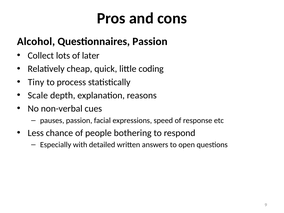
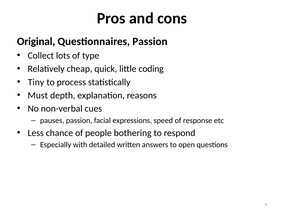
Alcohol: Alcohol -> Original
later: later -> type
Scale: Scale -> Must
